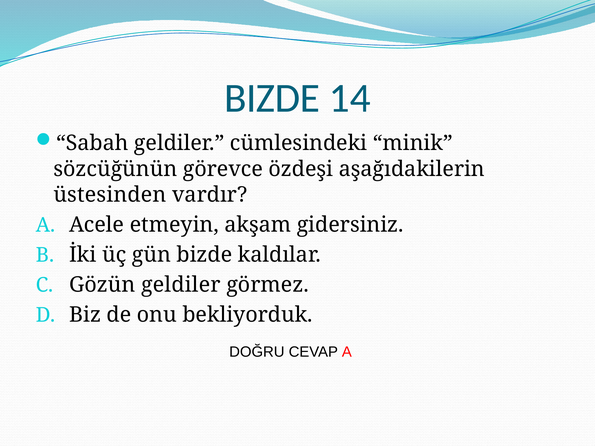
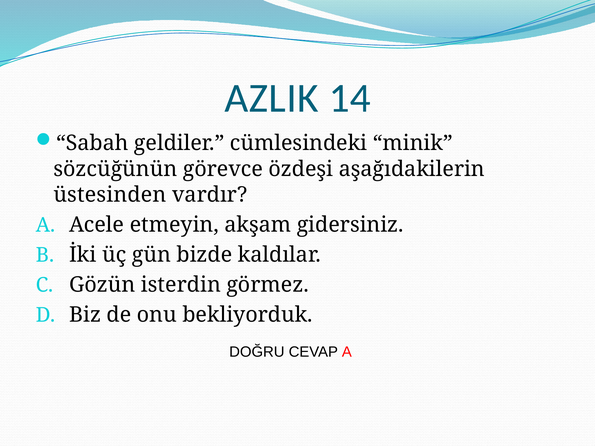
BIZDE at (272, 98): BIZDE -> AZLIK
Gözün geldiler: geldiler -> isterdin
